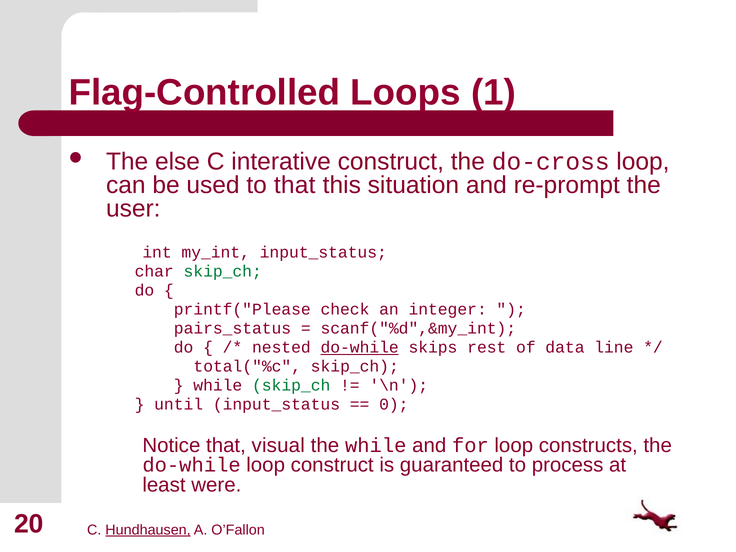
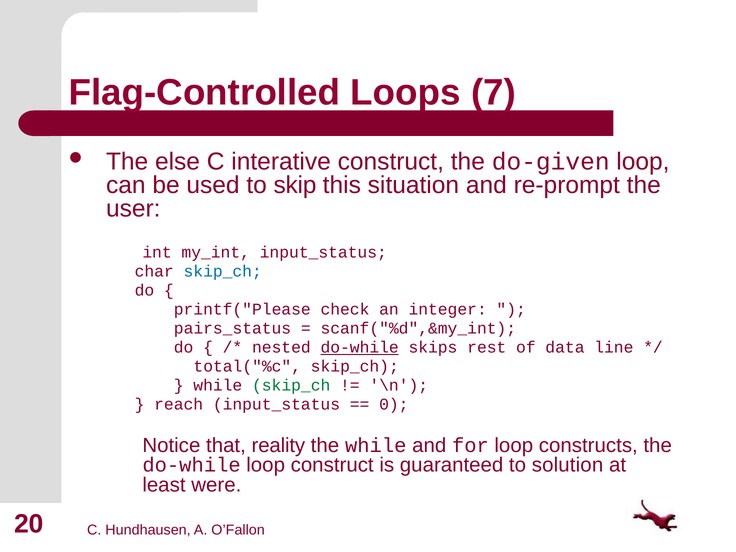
1: 1 -> 7
do-cross: do-cross -> do-given
to that: that -> skip
skip_ch at (223, 271) colour: green -> blue
until: until -> reach
visual: visual -> reality
process: process -> solution
Hundhausen underline: present -> none
